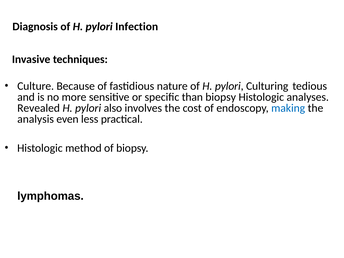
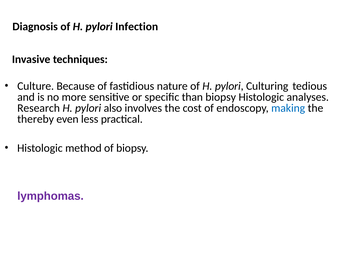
Revealed: Revealed -> Research
analysis at (36, 119): analysis -> thereby
lymphomas colour: black -> purple
